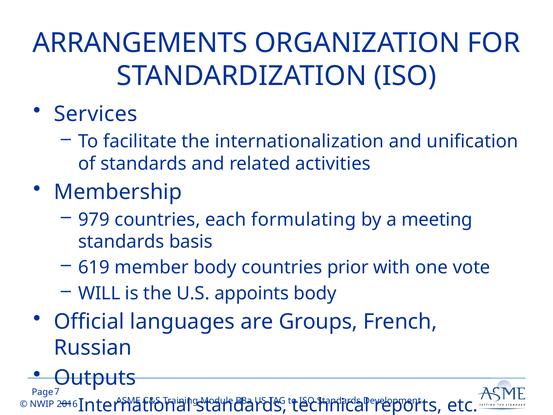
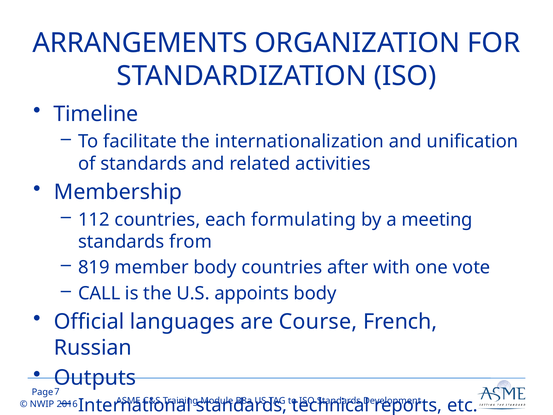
Services: Services -> Timeline
979: 979 -> 112
basis: basis -> from
619: 619 -> 819
prior: prior -> after
WILL: WILL -> CALL
Groups: Groups -> Course
